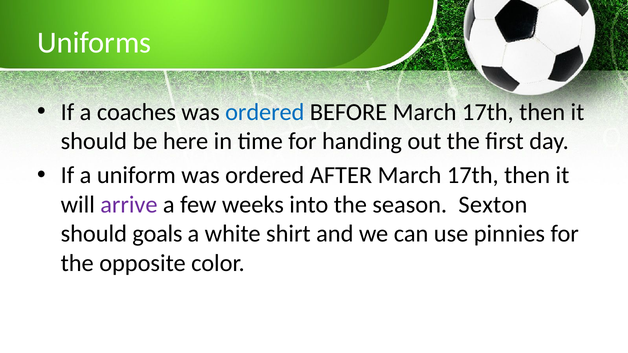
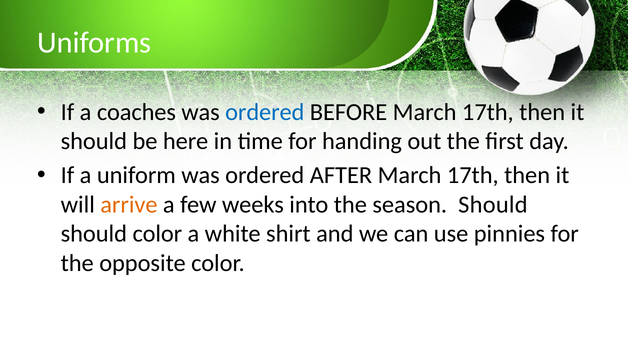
arrive colour: purple -> orange
season Sexton: Sexton -> Should
should goals: goals -> color
